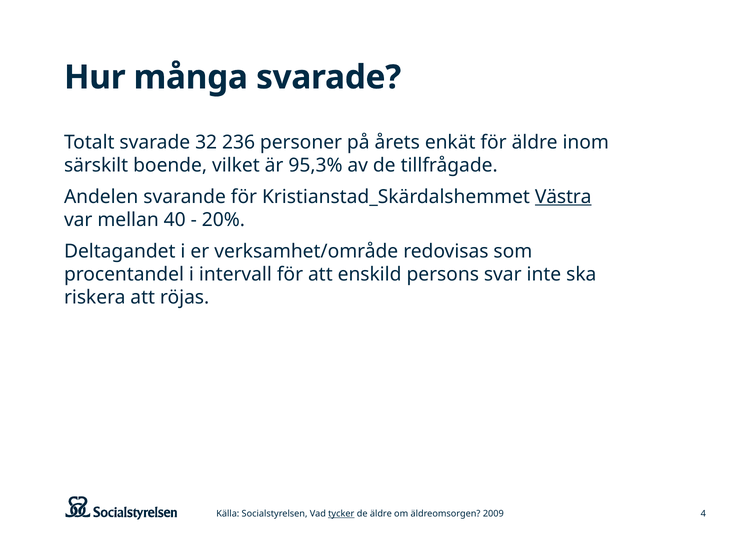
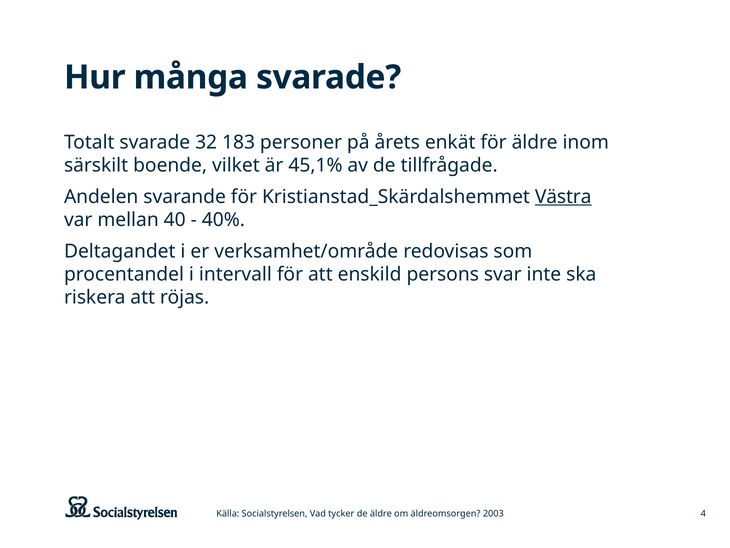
236: 236 -> 183
95,3%: 95,3% -> 45,1%
20%: 20% -> 40%
tycker underline: present -> none
2009: 2009 -> 2003
